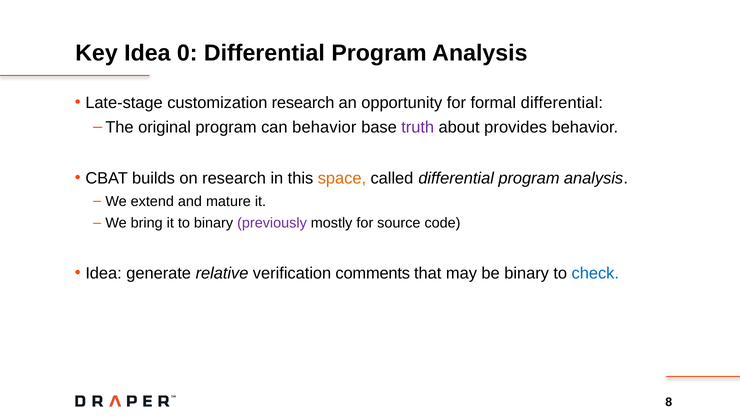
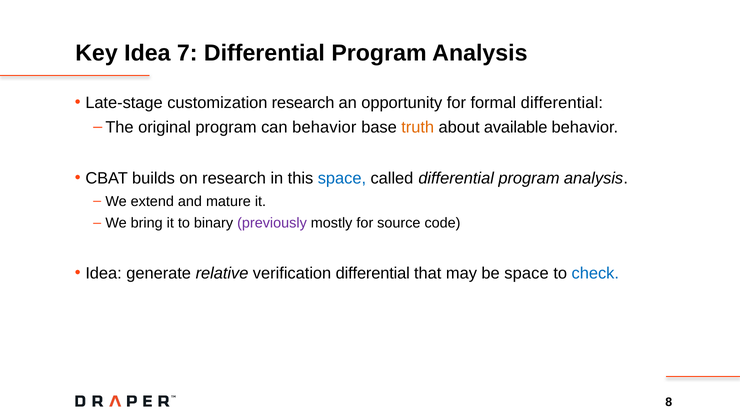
0: 0 -> 7
truth colour: purple -> orange
provides: provides -> available
space at (342, 178) colour: orange -> blue
verification comments: comments -> differential
be binary: binary -> space
